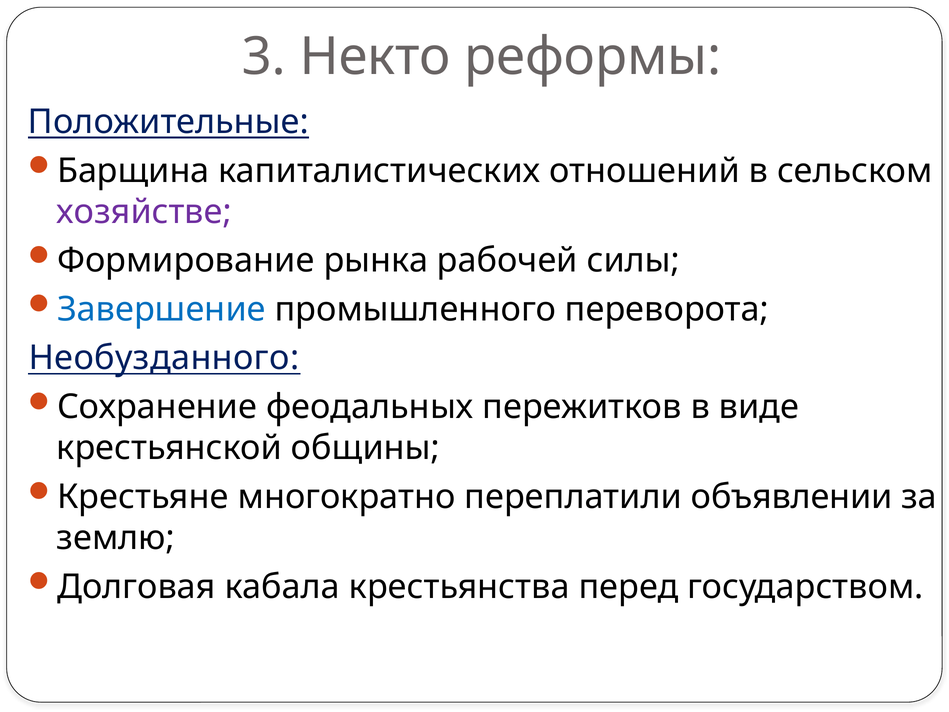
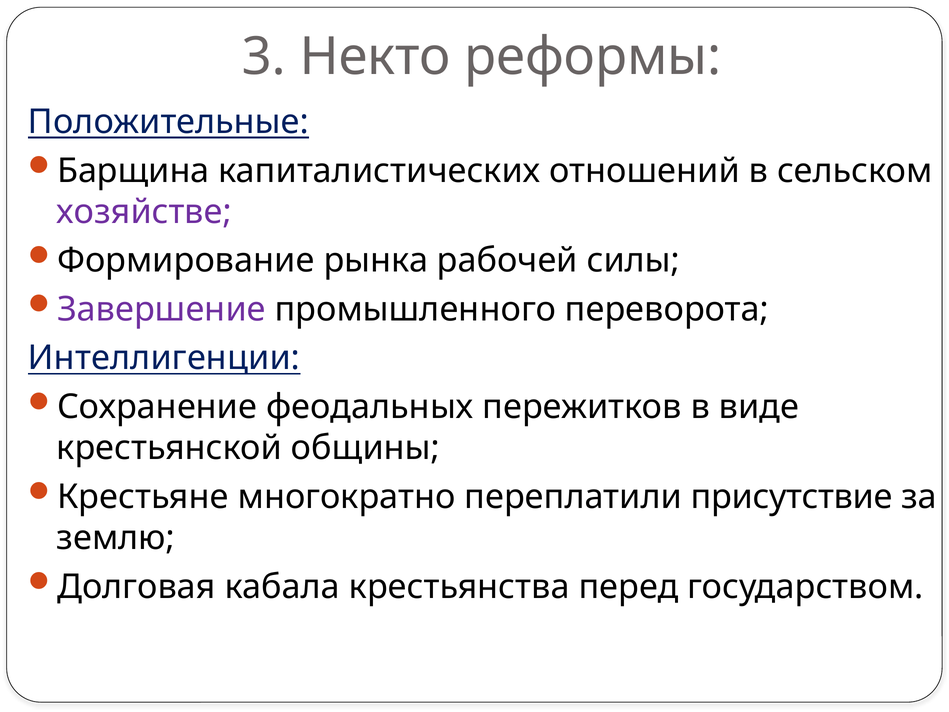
Завершение colour: blue -> purple
Необузданного: Необузданного -> Интеллигенции
объявлении: объявлении -> присутствие
